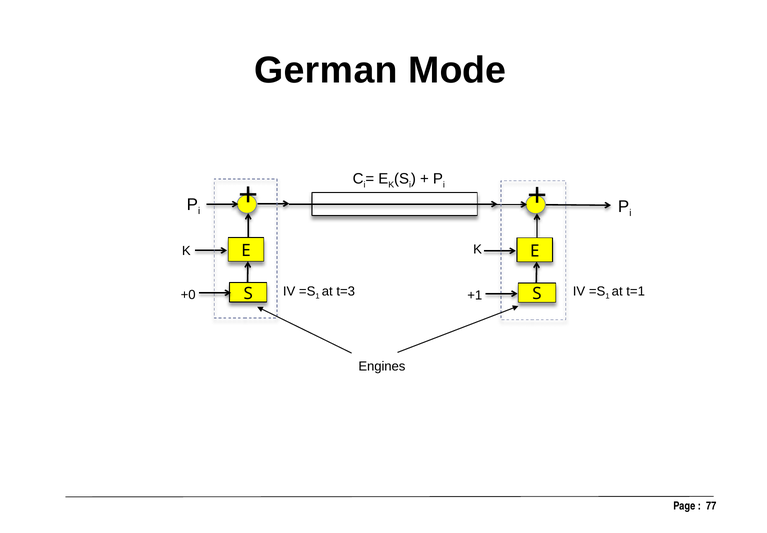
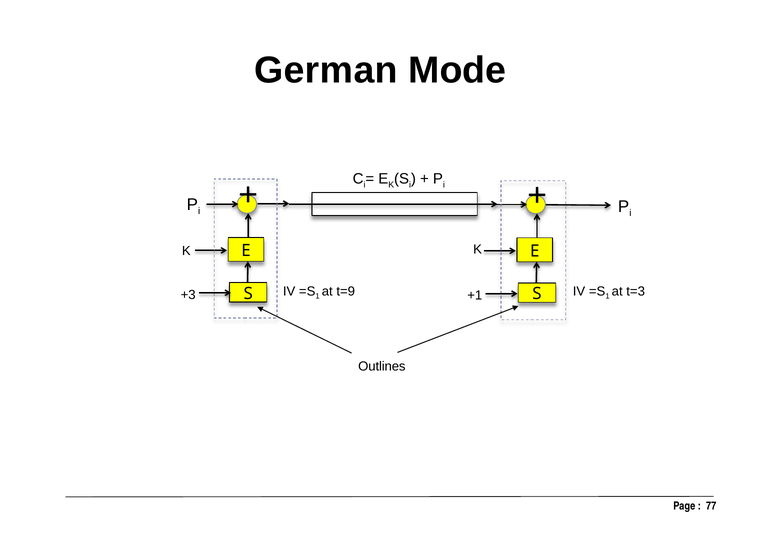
t=3: t=3 -> t=9
t=1: t=1 -> t=3
+0: +0 -> +3
Engines: Engines -> Outlines
